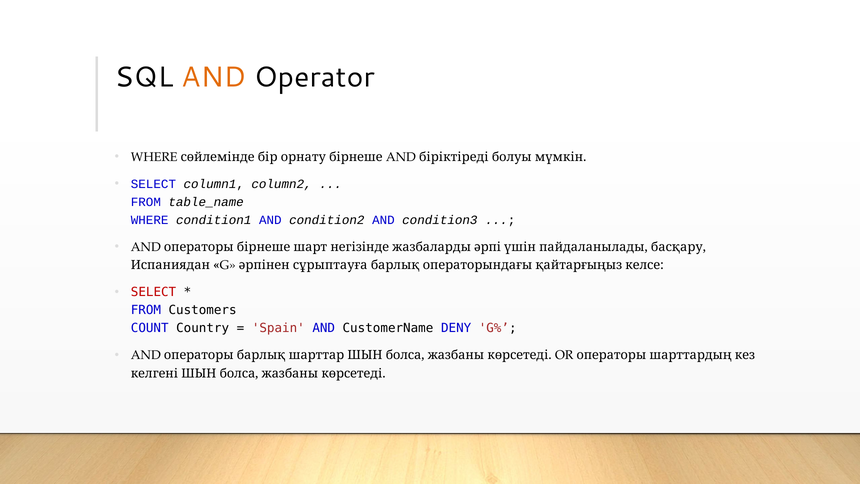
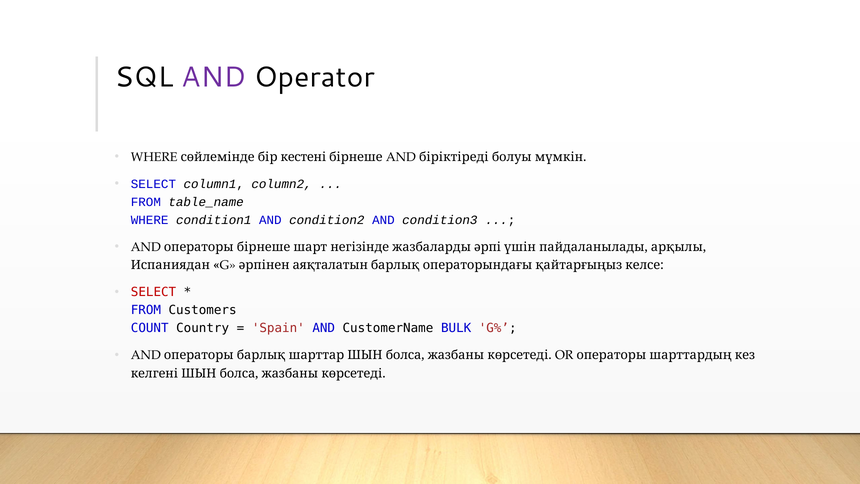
AND at (214, 77) colour: orange -> purple
орнату: орнату -> кестені
басқару: басқару -> арқылы
сұрыптауға: сұрыптауға -> аяқталатын
DENY: DENY -> BULK
